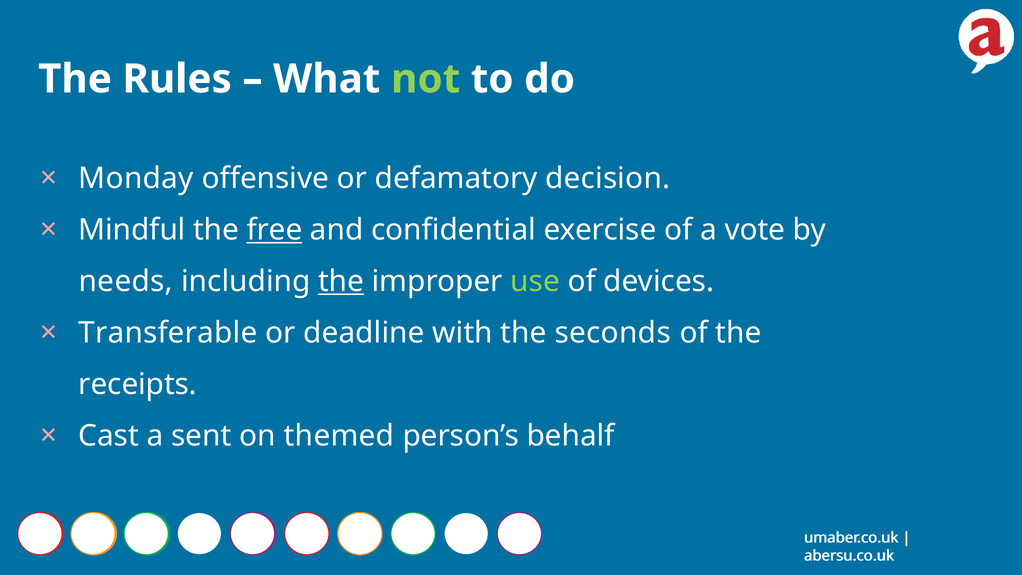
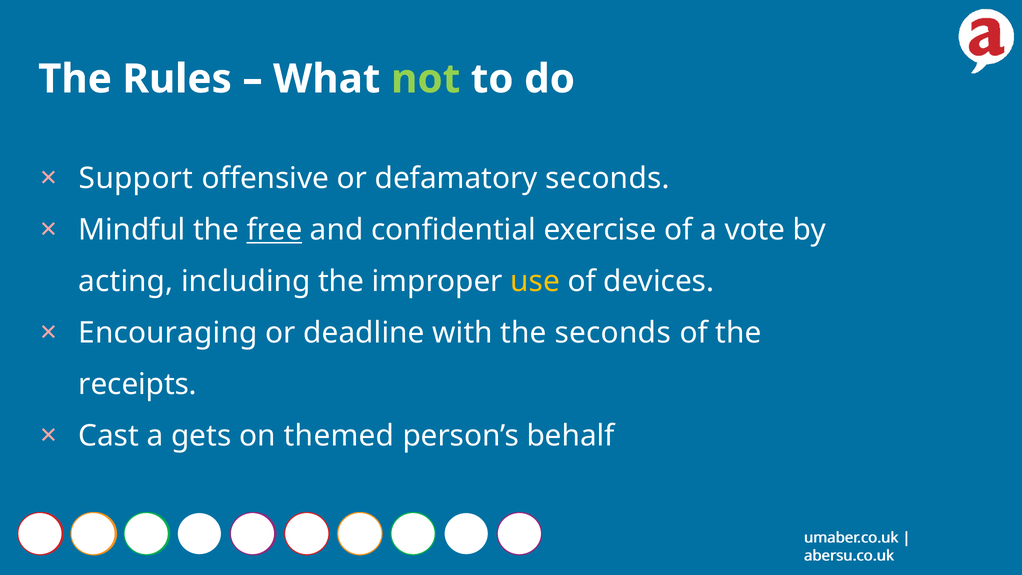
Monday: Monday -> Support
defamatory decision: decision -> seconds
needs: needs -> acting
the at (341, 281) underline: present -> none
use colour: light green -> yellow
Transferable: Transferable -> Encouraging
sent: sent -> gets
